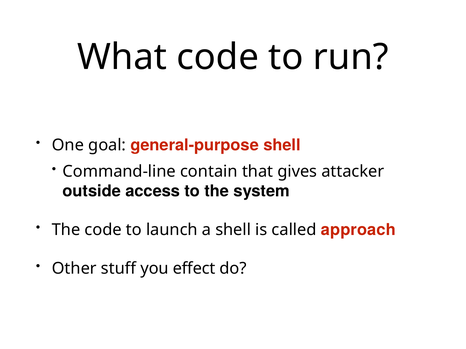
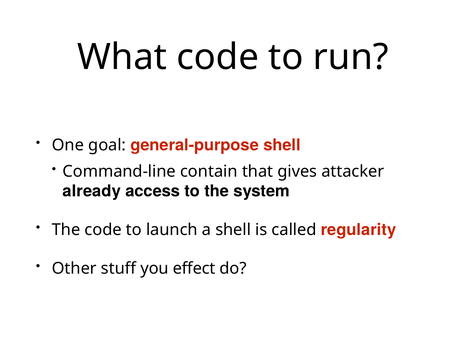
outside: outside -> already
approach: approach -> regularity
